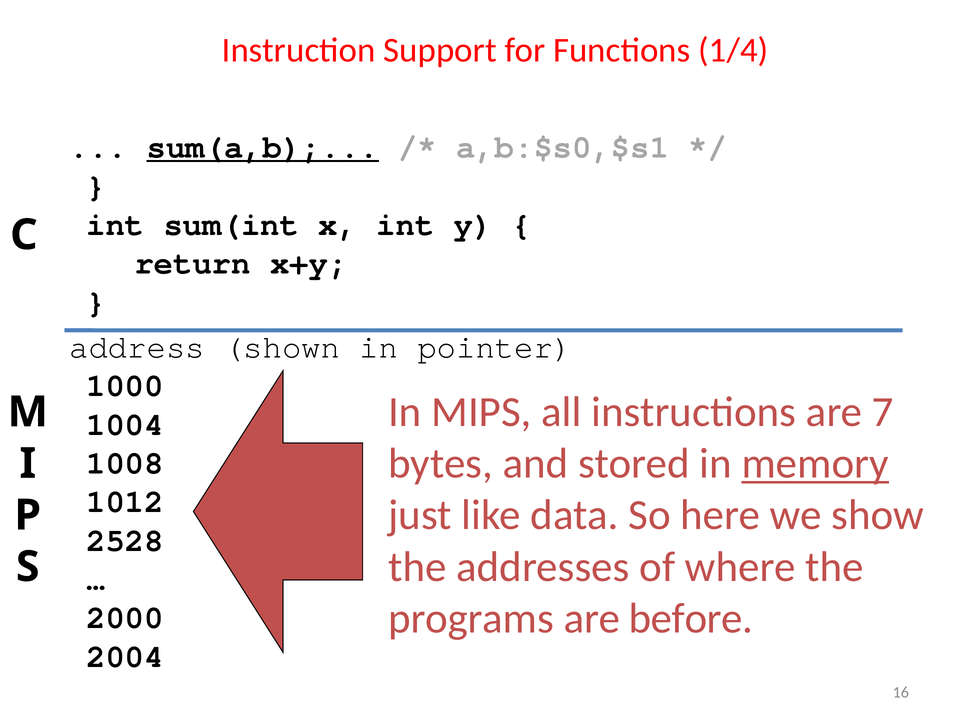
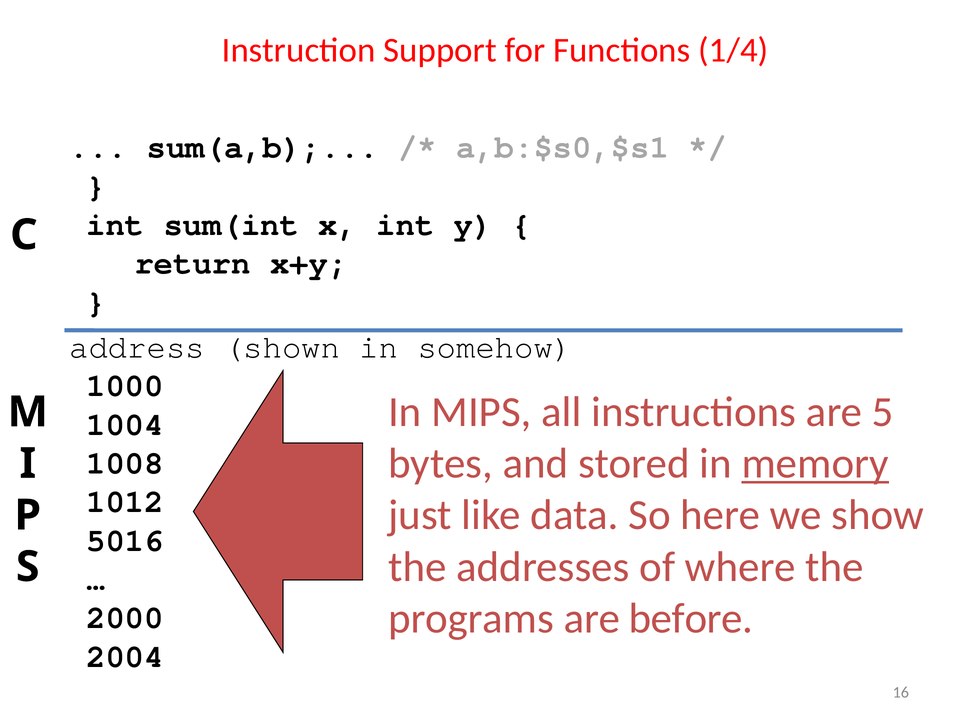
sum(a,b underline: present -> none
pointer: pointer -> somehow
7: 7 -> 5
2528: 2528 -> 5016
